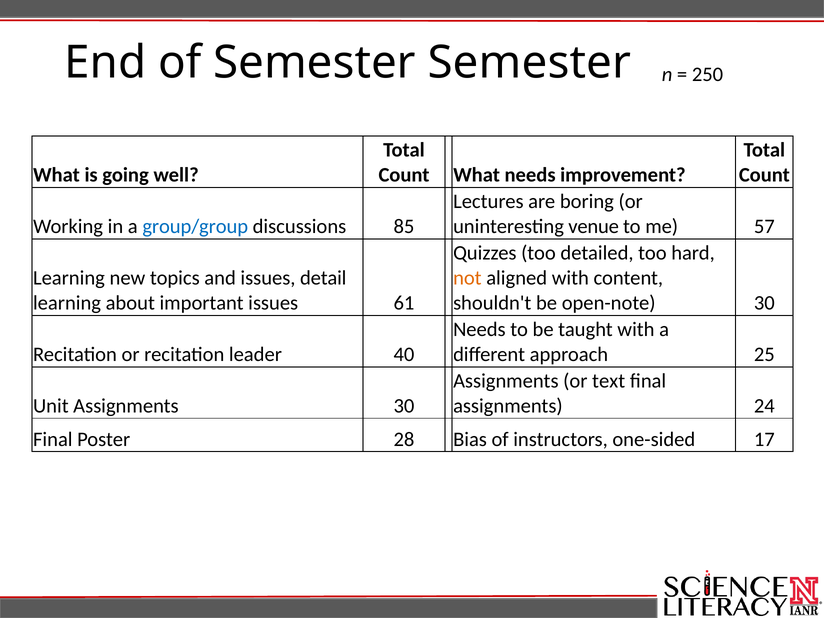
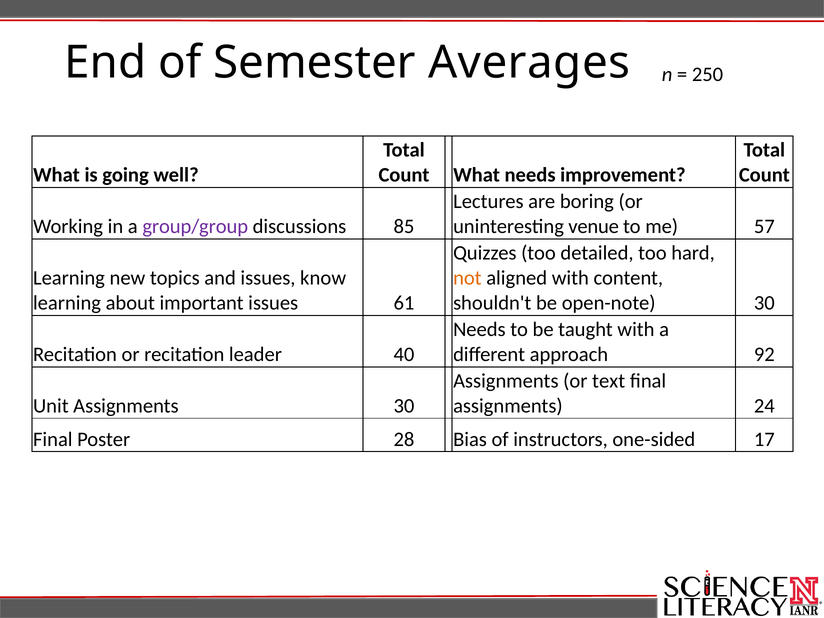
Semester Semester: Semester -> Averages
group/group colour: blue -> purple
detail: detail -> know
25: 25 -> 92
